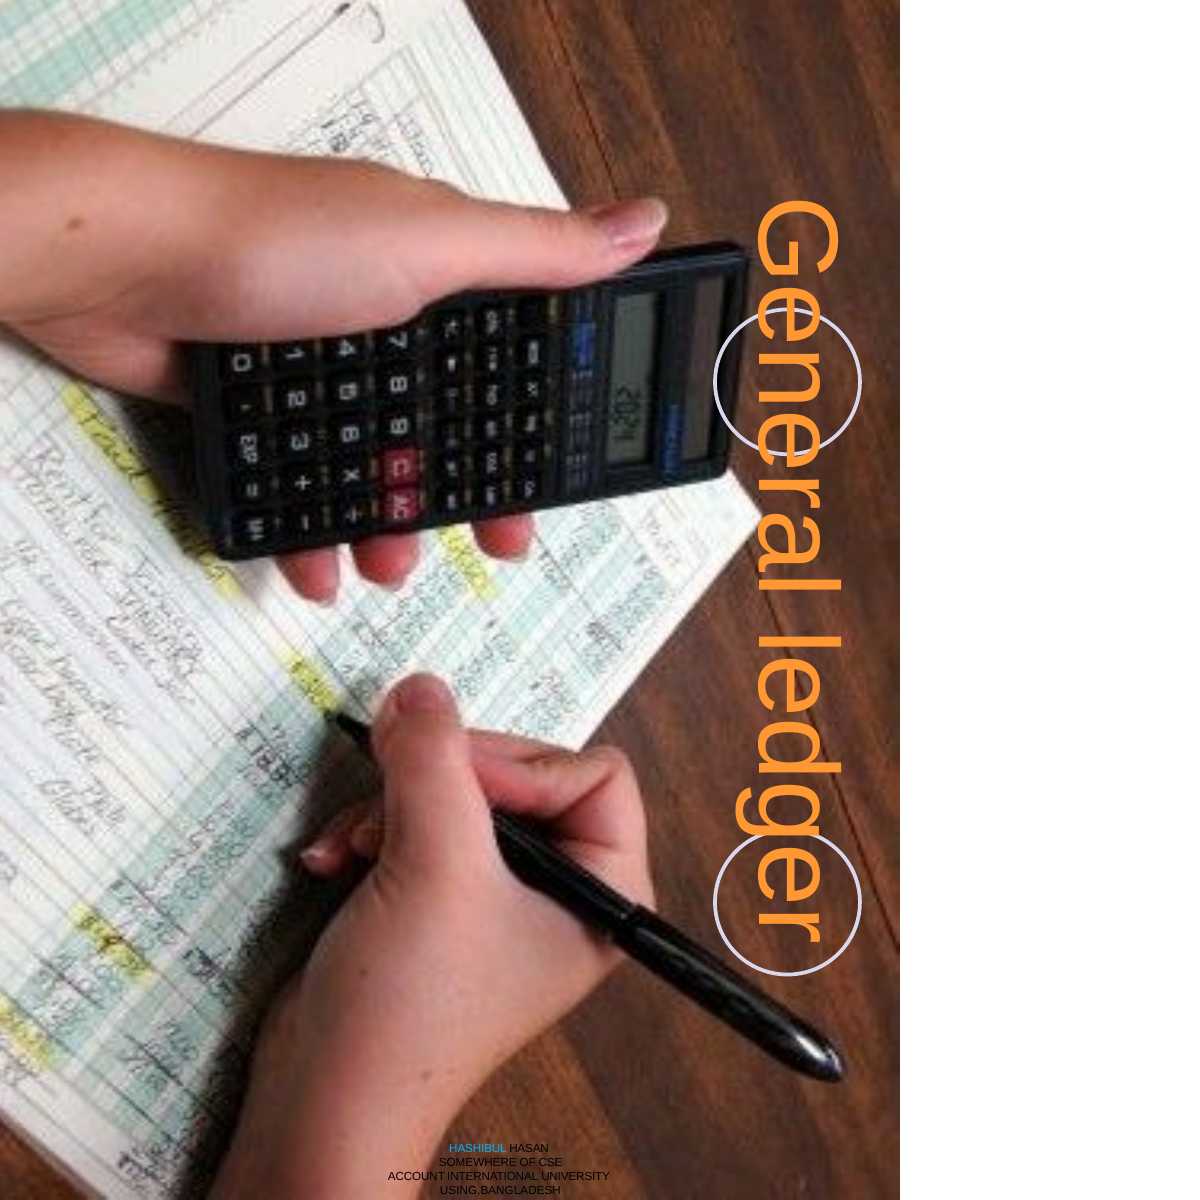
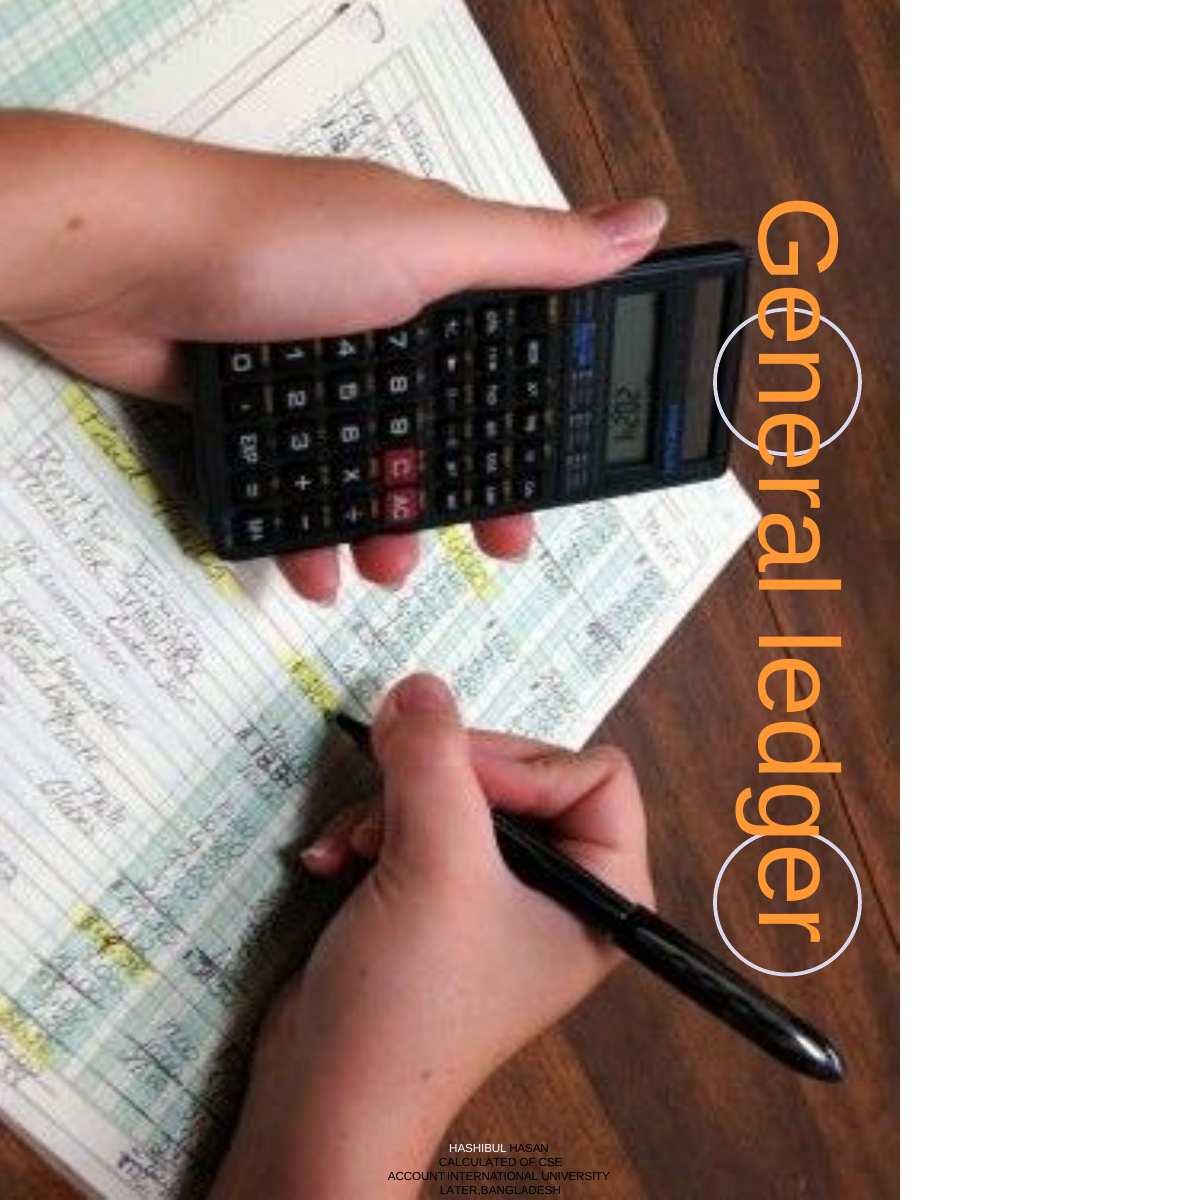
HASHIBUL colour: light blue -> white
SOMEWHERE: SOMEWHERE -> CALCULATED
USING,BANGLADESH: USING,BANGLADESH -> LATER,BANGLADESH
